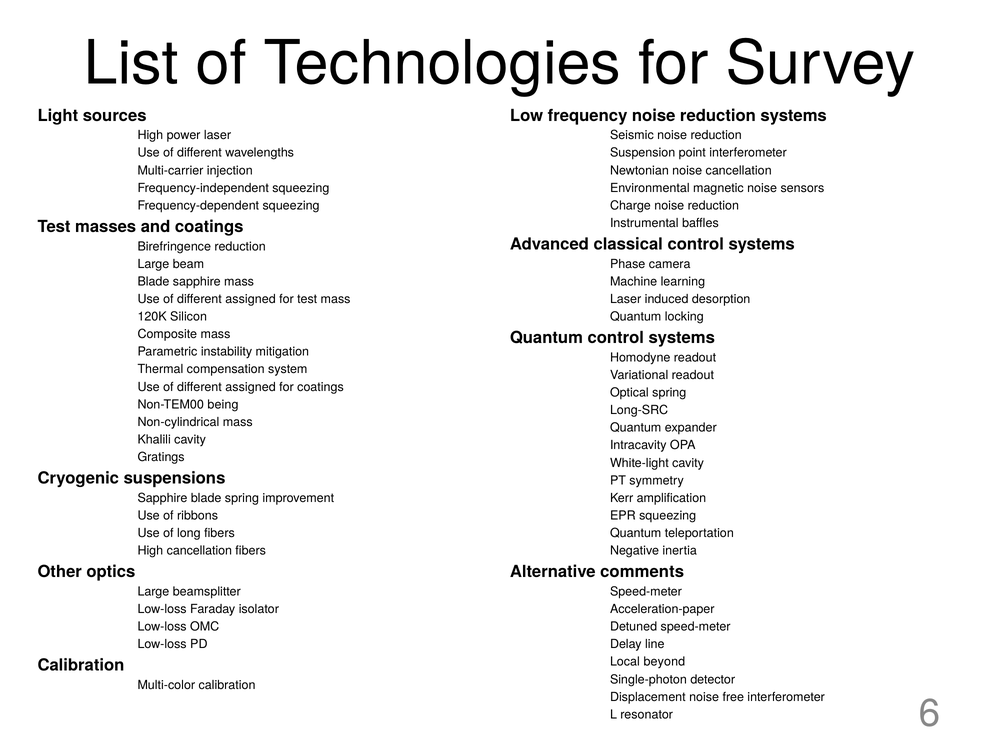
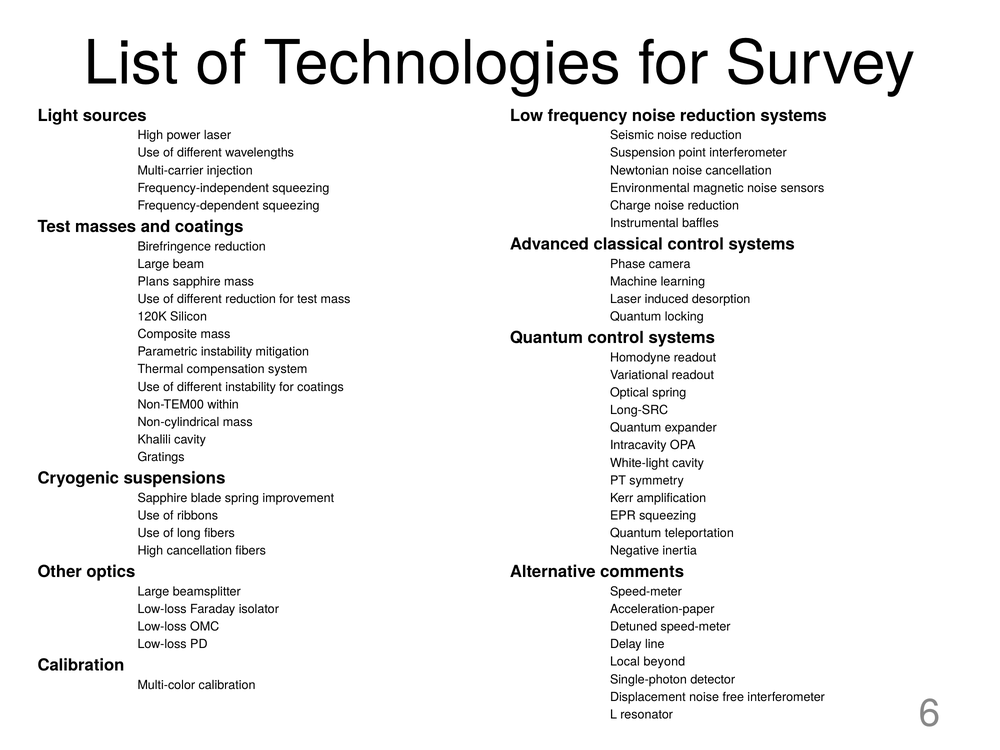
Blade at (153, 282): Blade -> Plans
assigned at (251, 299): assigned -> reduction
assigned at (251, 387): assigned -> instability
being: being -> within
